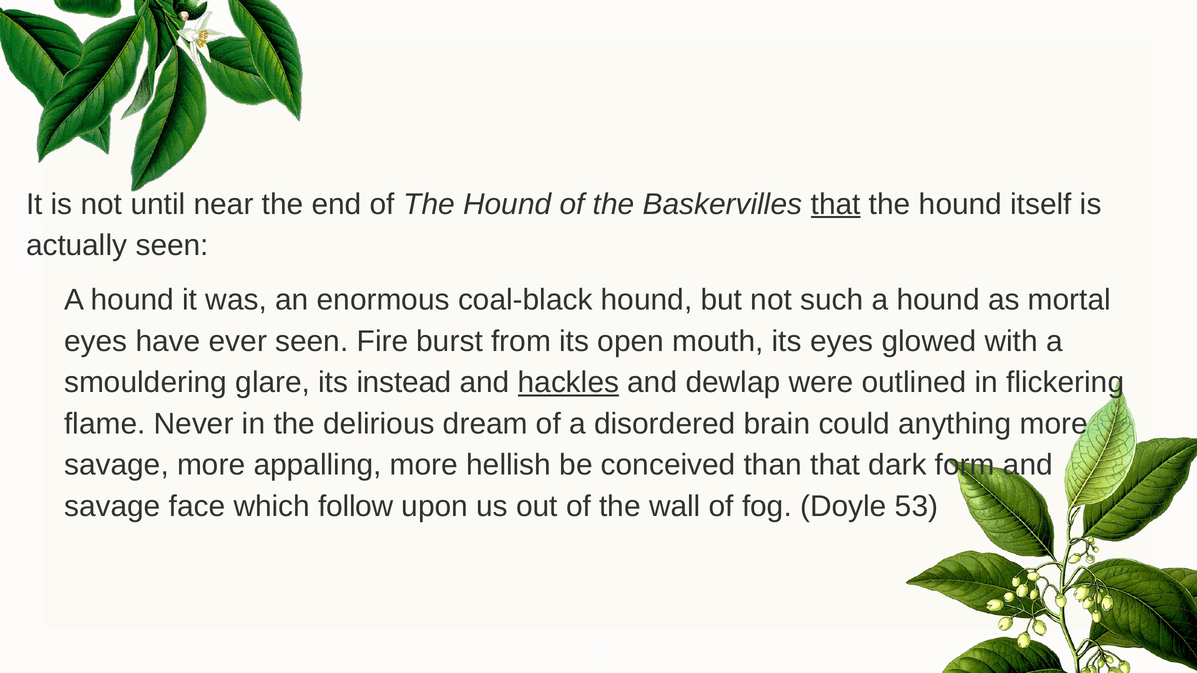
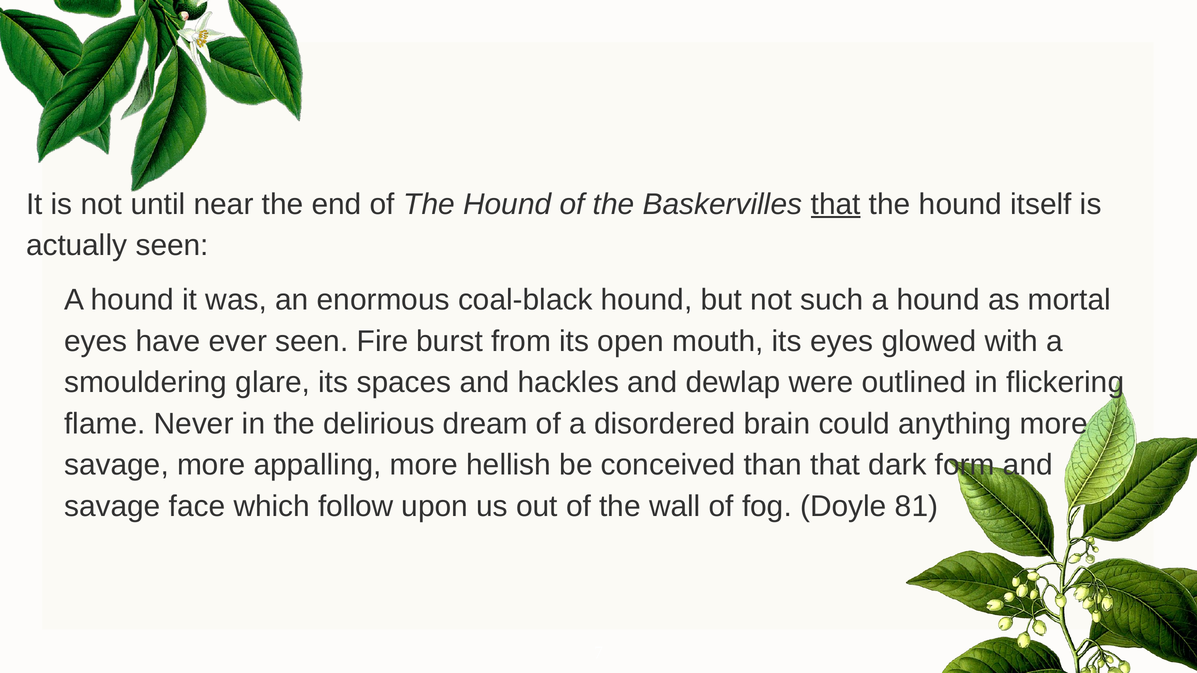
instead: instead -> spaces
hackles underline: present -> none
53: 53 -> 81
